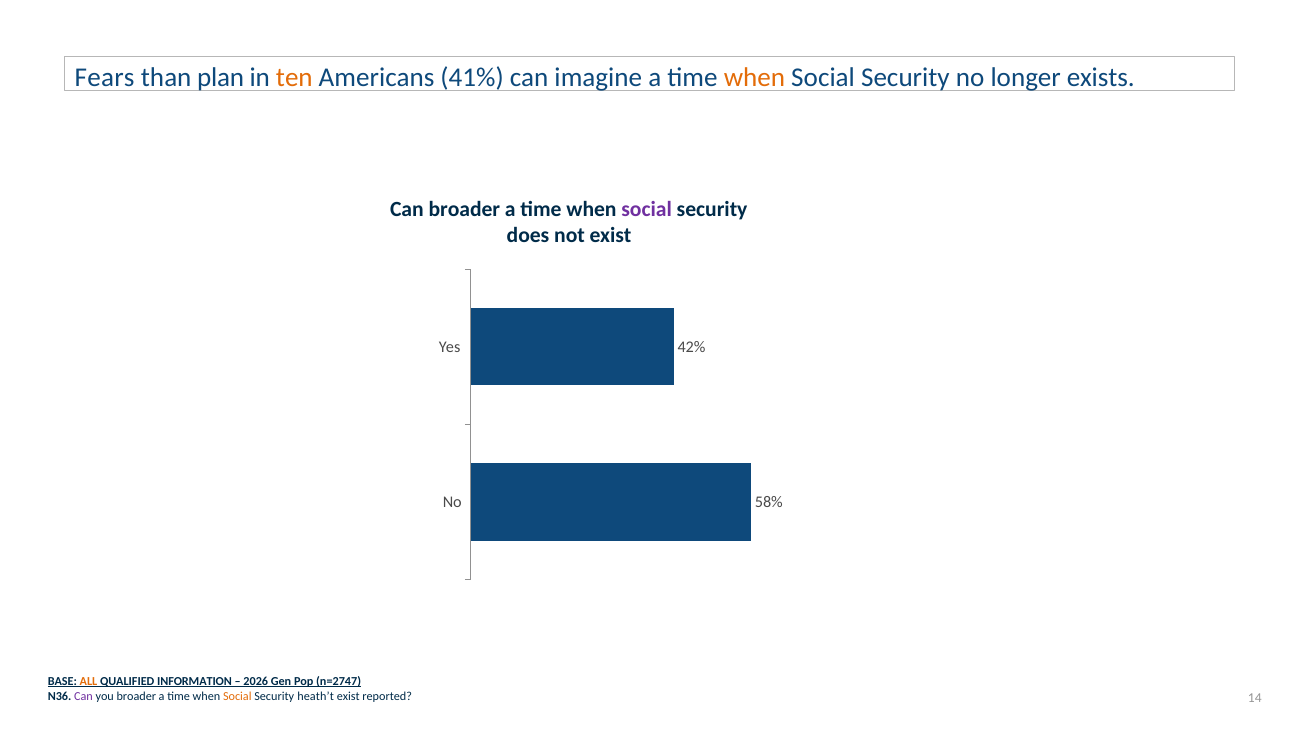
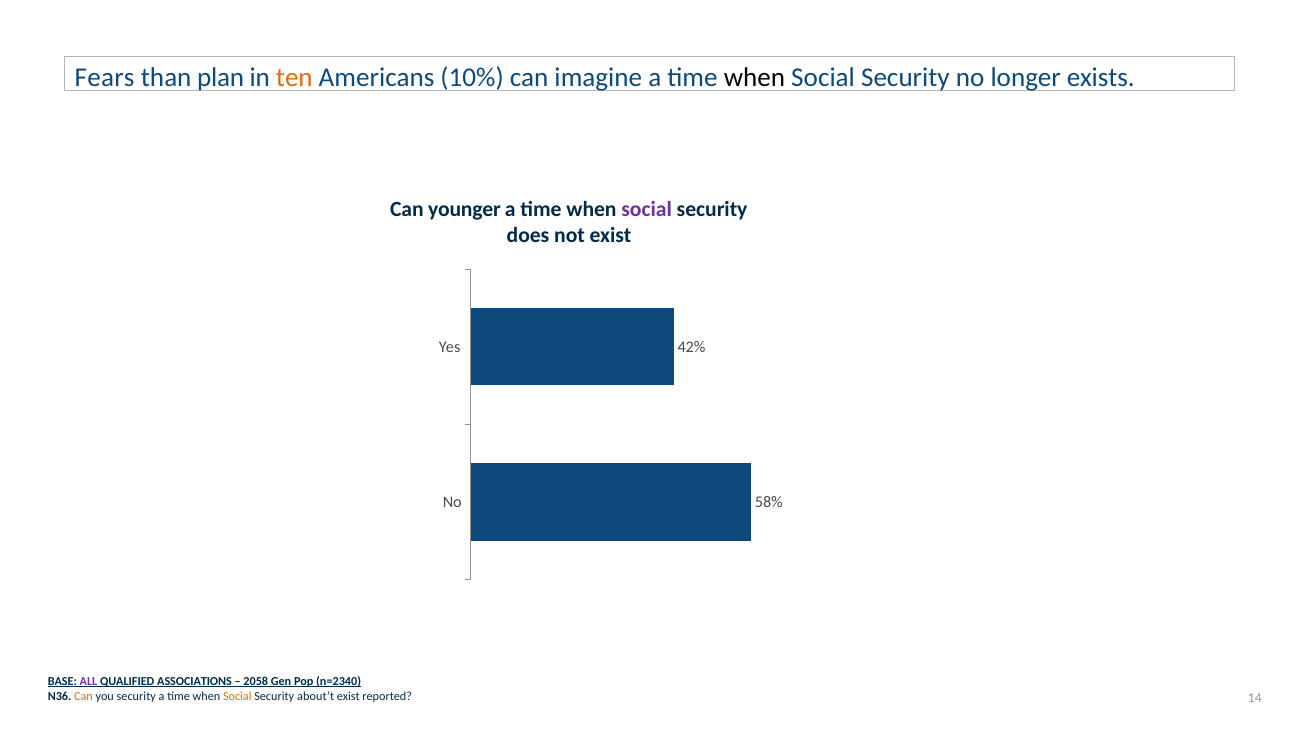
41%: 41% -> 10%
when at (754, 77) colour: orange -> black
Can broader: broader -> younger
ALL colour: orange -> purple
INFORMATION: INFORMATION -> ASSOCIATIONS
2026: 2026 -> 2058
n=2747: n=2747 -> n=2340
Can at (83, 696) colour: purple -> orange
you broader: broader -> security
heath’t: heath’t -> about’t
